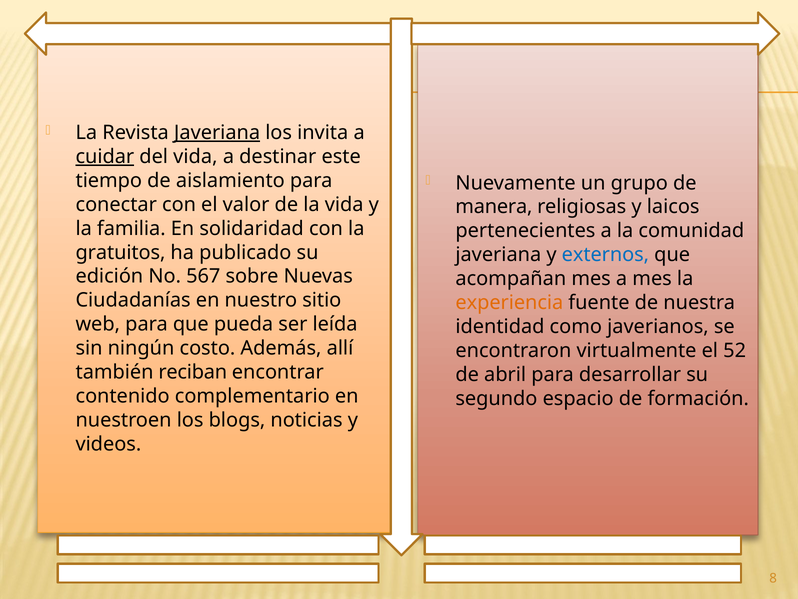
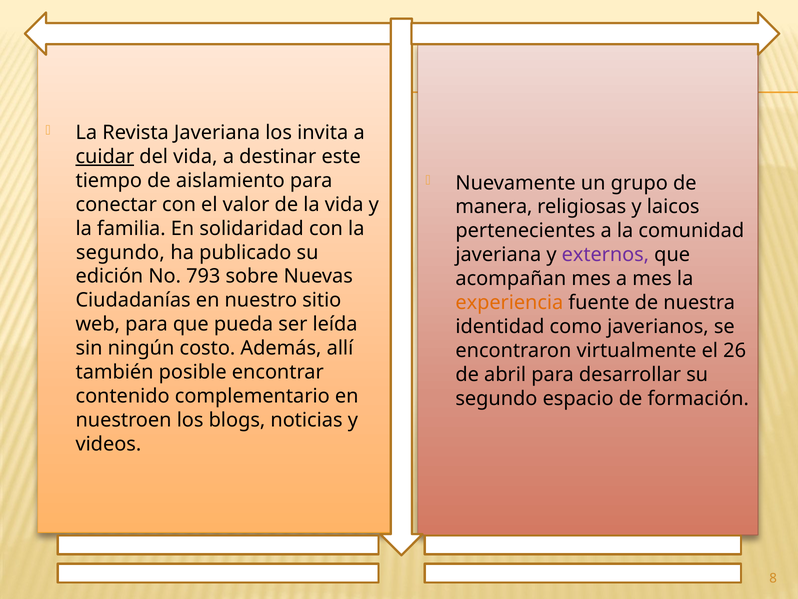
Javeriana at (217, 133) underline: present -> none
gratuitos at (120, 252): gratuitos -> segundo
externos colour: blue -> purple
567: 567 -> 793
52: 52 -> 26
reciban: reciban -> posible
